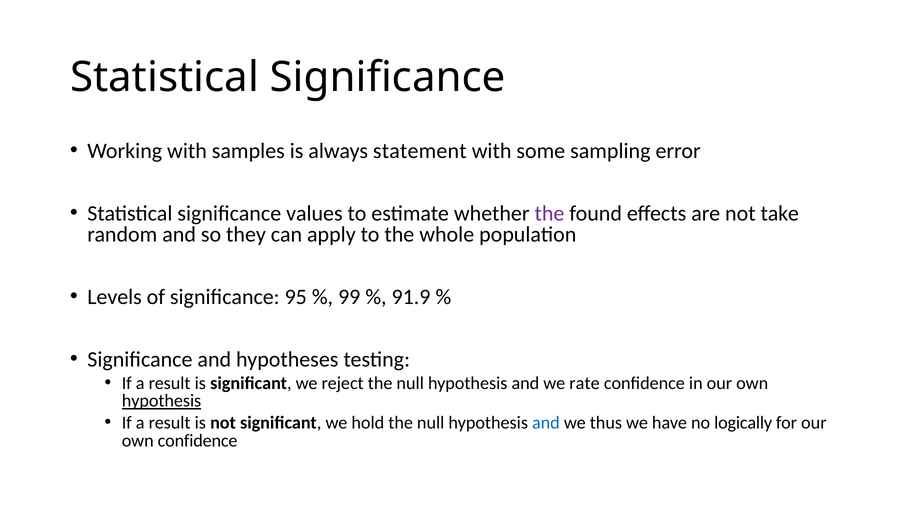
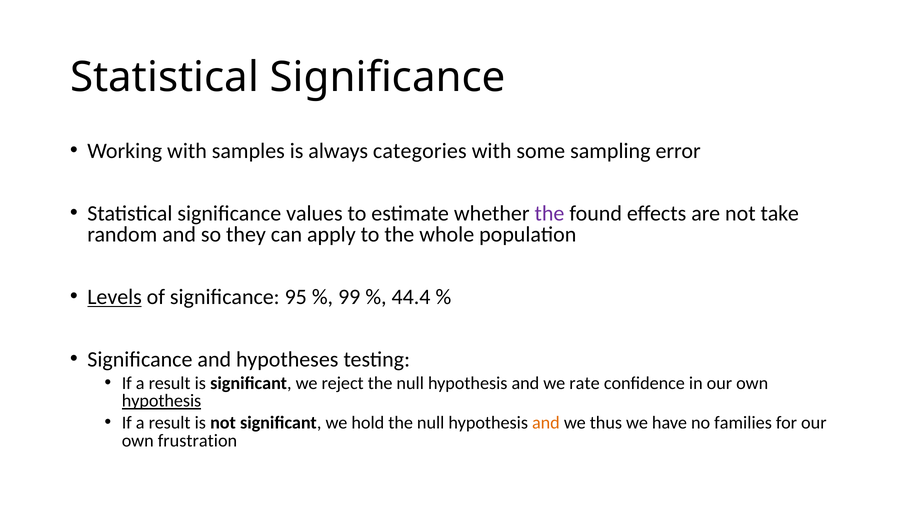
statement: statement -> categories
Levels underline: none -> present
91.9: 91.9 -> 44.4
and at (546, 423) colour: blue -> orange
logically: logically -> families
own confidence: confidence -> frustration
